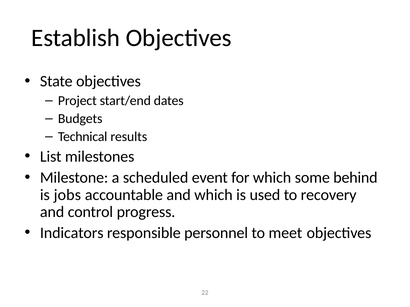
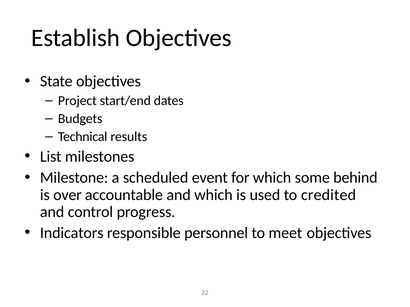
jobs: jobs -> over
recovery: recovery -> credited
